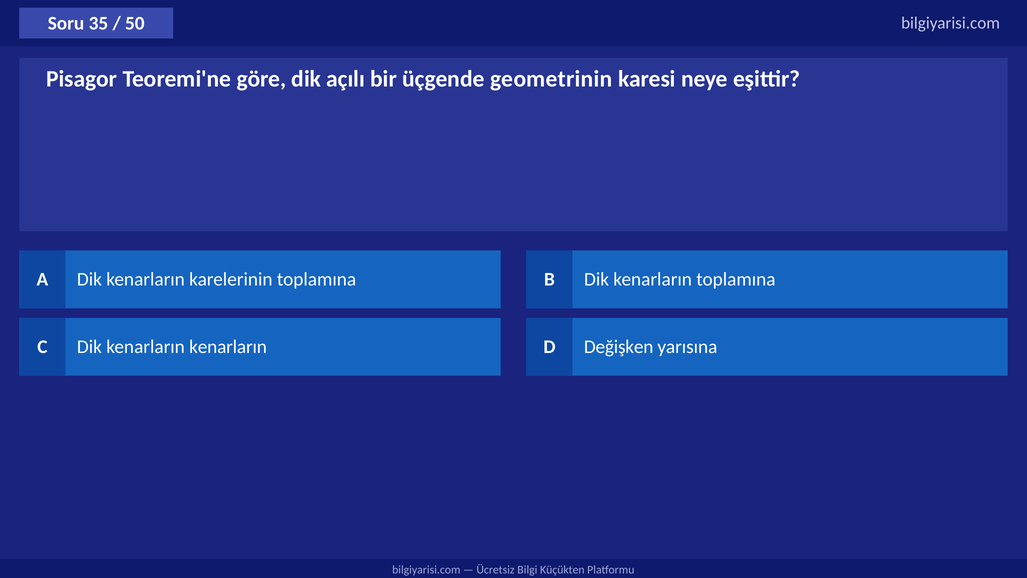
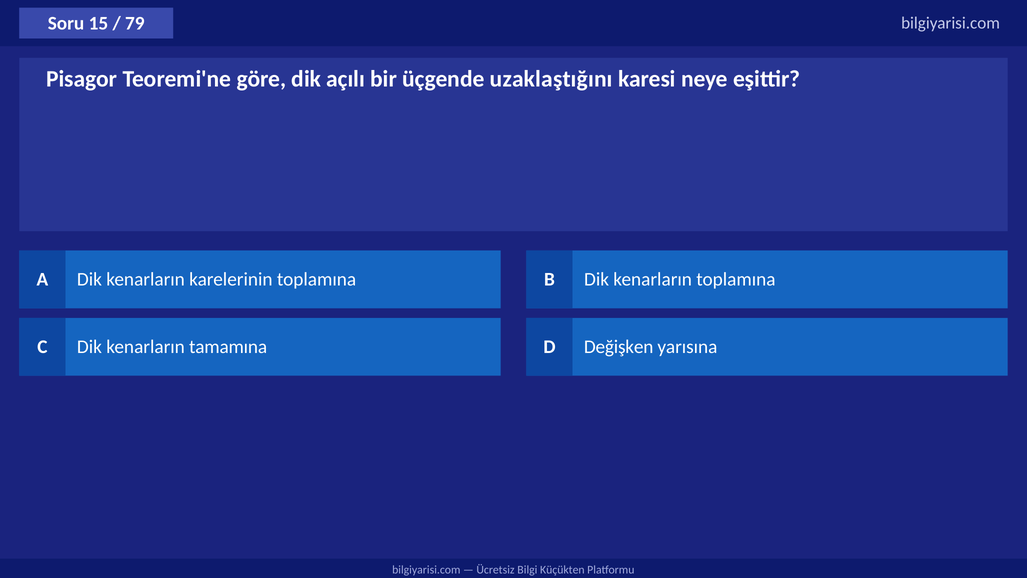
35: 35 -> 15
50: 50 -> 79
geometrinin: geometrinin -> uzaklaştığını
kenarların kenarların: kenarların -> tamamına
